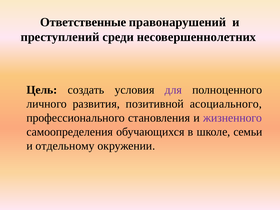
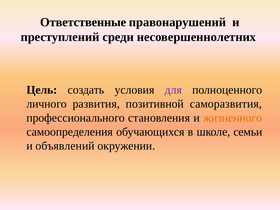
асоциального: асоциального -> саморазвития
жизненного colour: purple -> orange
отдельному: отдельному -> объявлений
